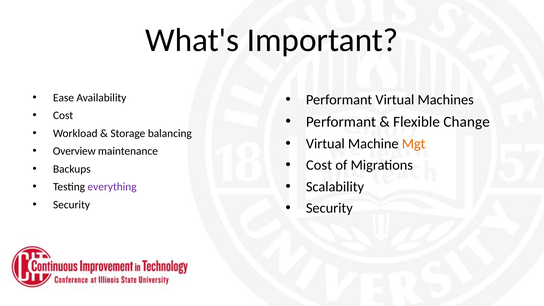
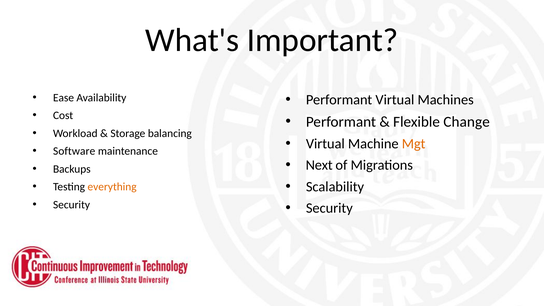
Overview: Overview -> Software
Cost at (319, 165): Cost -> Next
everything colour: purple -> orange
